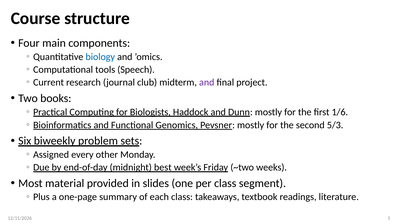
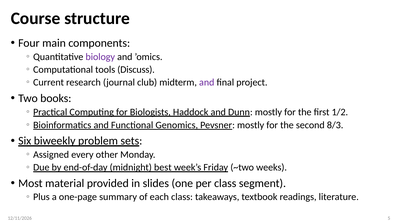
biology colour: blue -> purple
Speech: Speech -> Discuss
1/6: 1/6 -> 1/2
5/3: 5/3 -> 8/3
